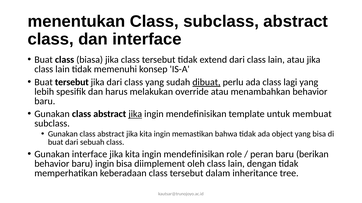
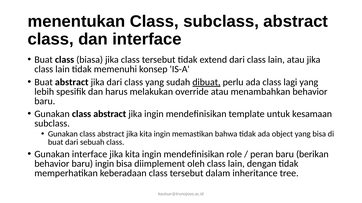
Buat tersebut: tersebut -> abstract
jika at (135, 114) underline: present -> none
membuat: membuat -> kesamaan
